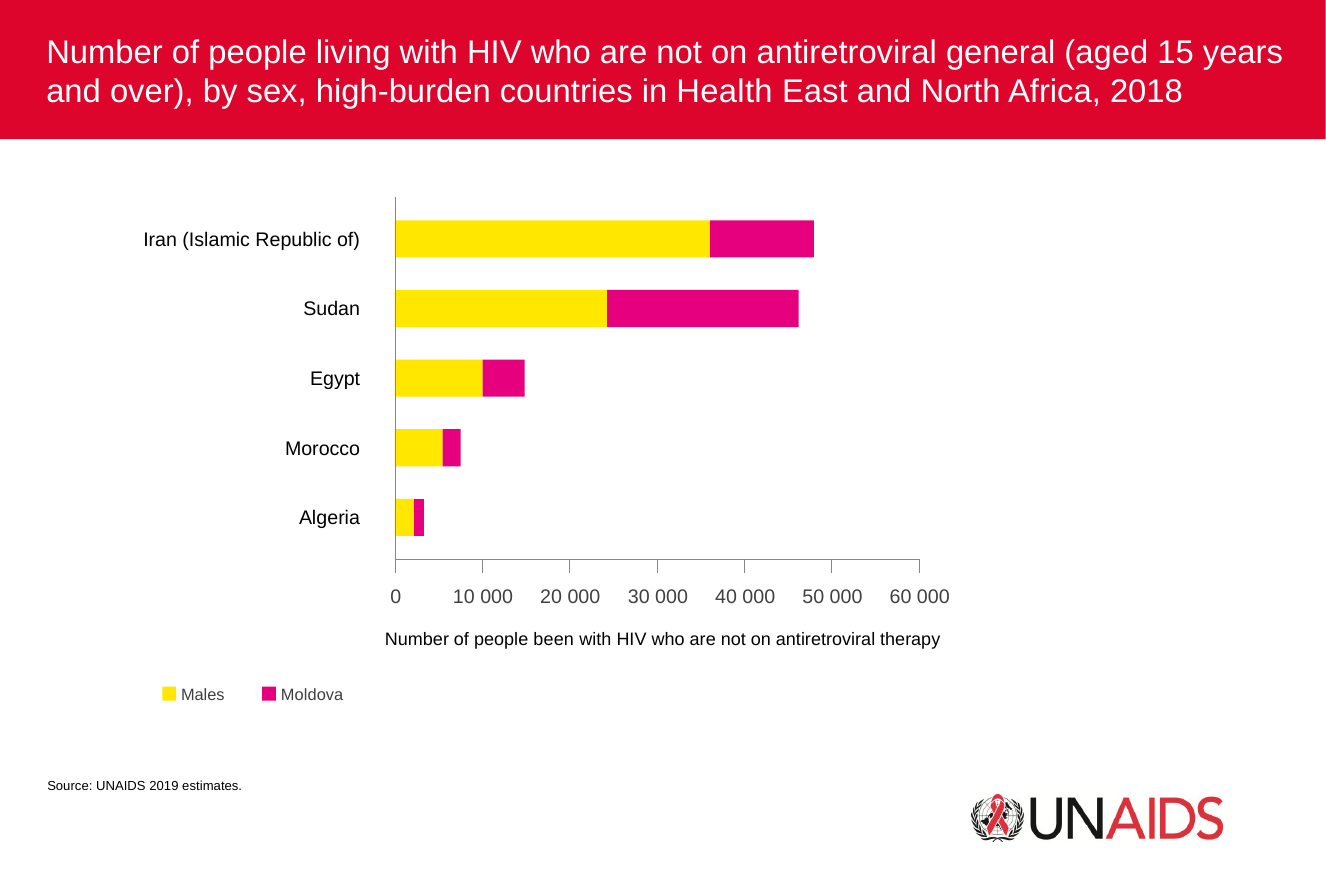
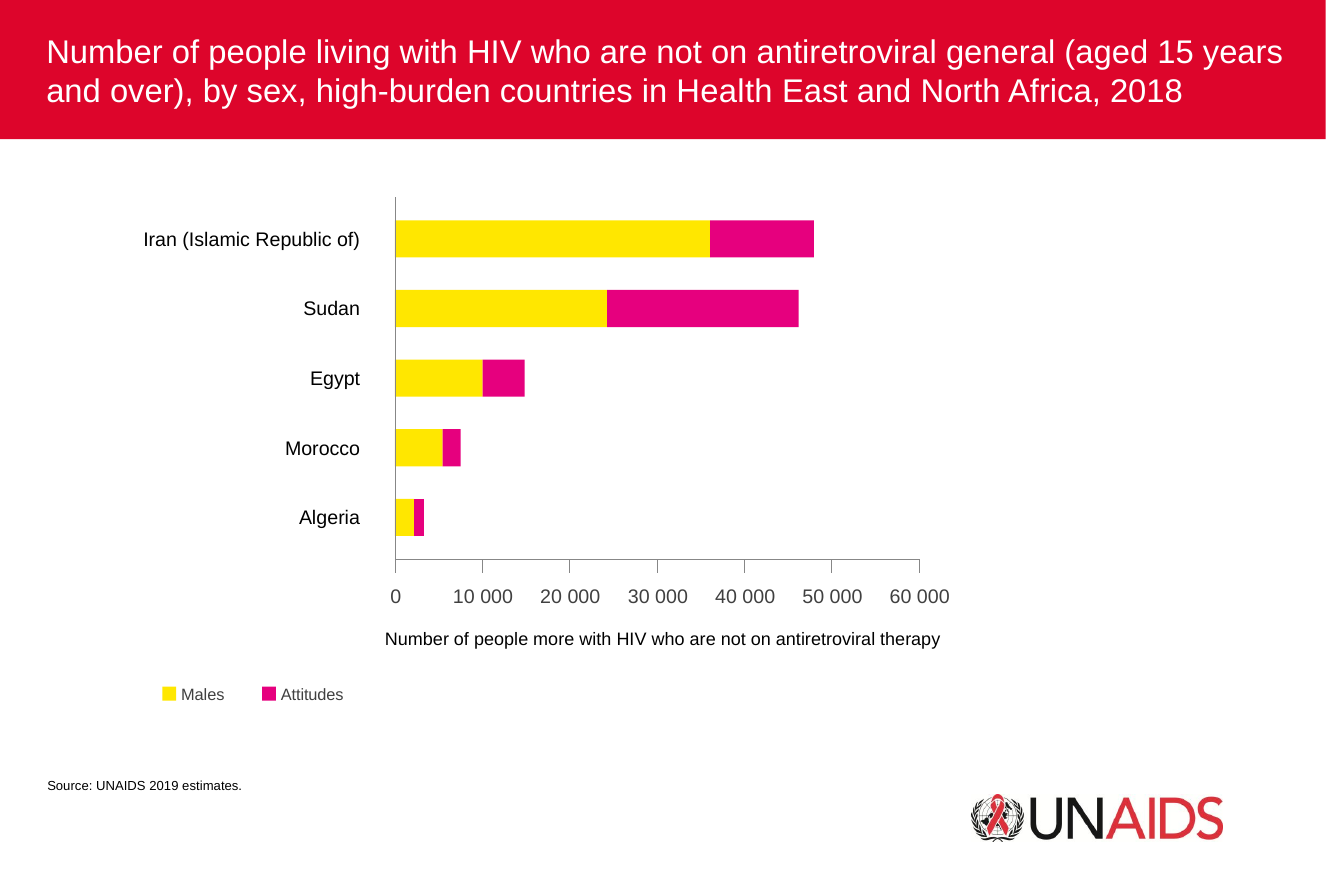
been: been -> more
Moldova: Moldova -> Attitudes
